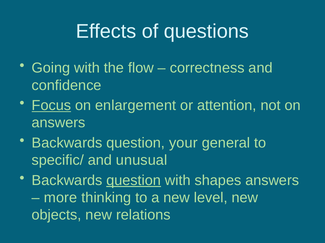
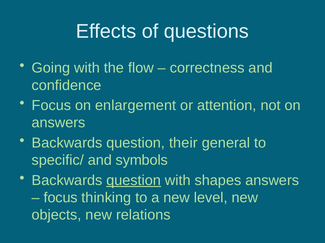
Focus at (51, 106) underline: present -> none
your: your -> their
unusual: unusual -> symbols
more at (61, 198): more -> focus
